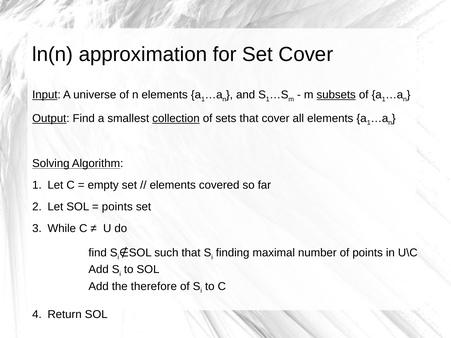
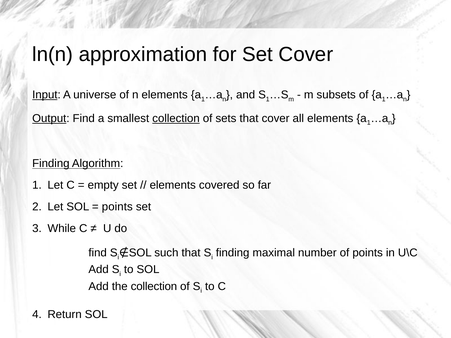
subsets underline: present -> none
Solving at (51, 164): Solving -> Finding
the therefore: therefore -> collection
